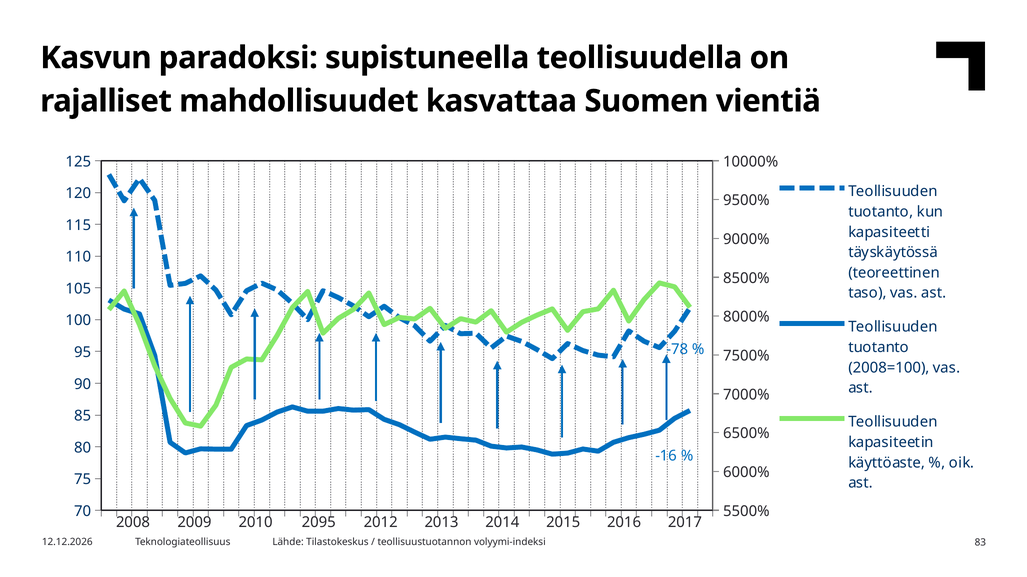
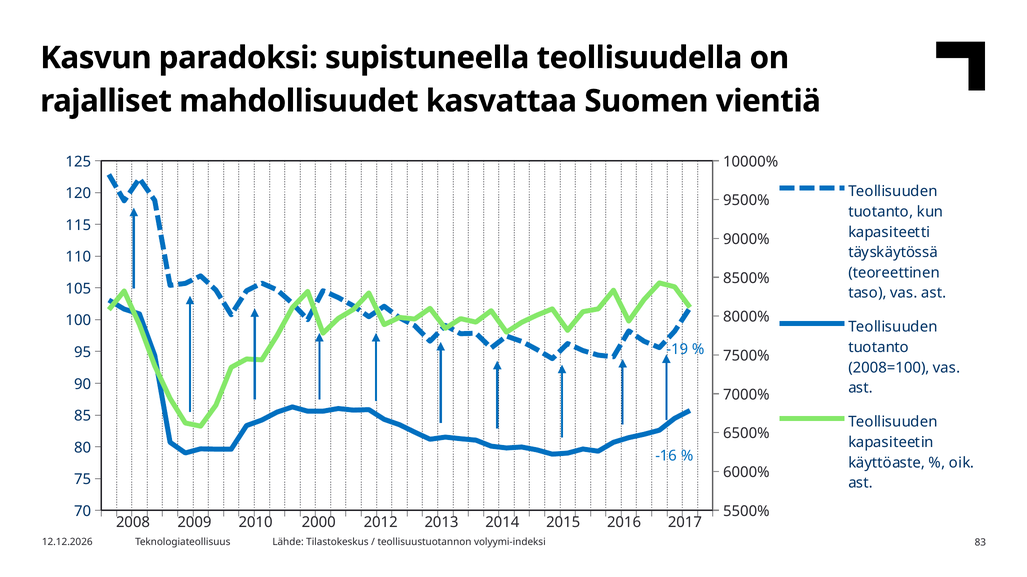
-78: -78 -> -19
2095: 2095 -> 2000
